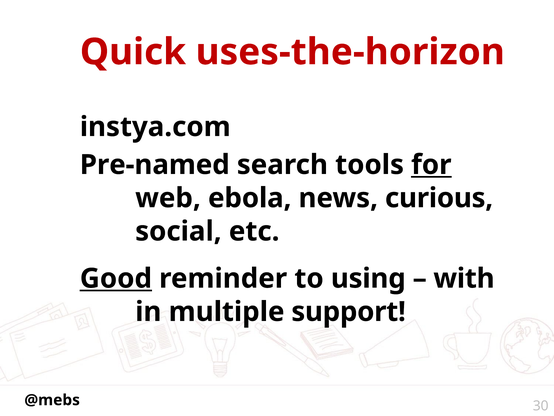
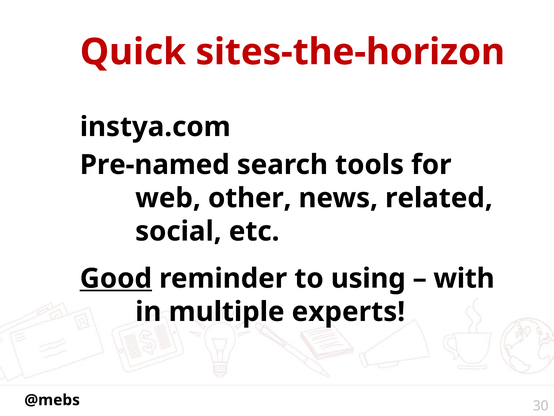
uses-the-horizon: uses-the-horizon -> sites-the-horizon
for underline: present -> none
ebola: ebola -> other
curious: curious -> related
support: support -> experts
